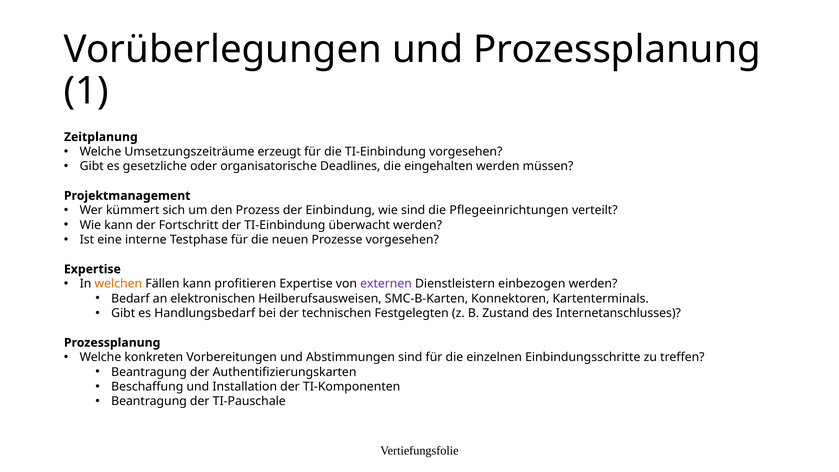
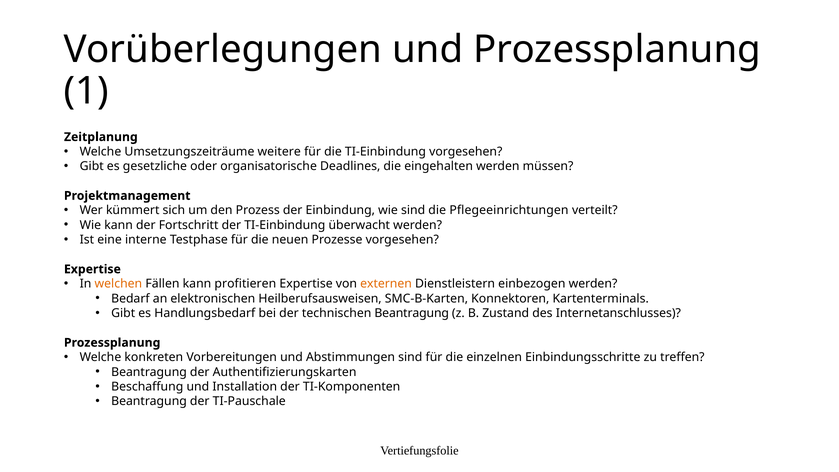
erzeugt: erzeugt -> weitere
externen colour: purple -> orange
technischen Festgelegten: Festgelegten -> Beantragung
